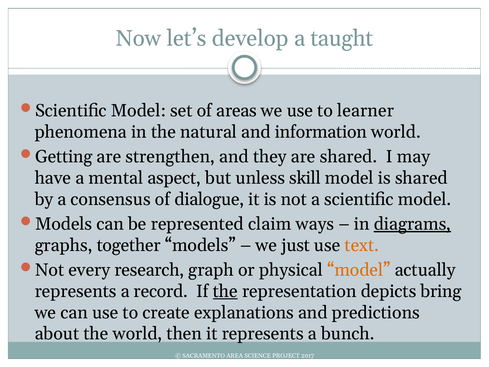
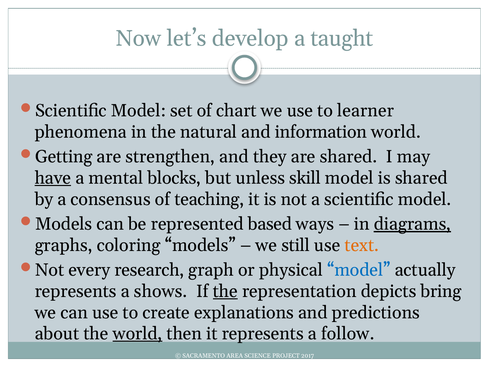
areas: areas -> chart
have underline: none -> present
aspect: aspect -> blocks
dialogue: dialogue -> teaching
claim: claim -> based
together: together -> coloring
just: just -> still
model at (359, 270) colour: orange -> blue
record: record -> shows
world at (138, 333) underline: none -> present
bunch: bunch -> follow
